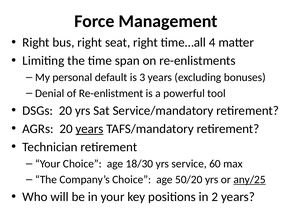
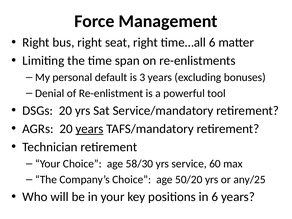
time…all 4: 4 -> 6
18/30: 18/30 -> 58/30
any/25 underline: present -> none
in 2: 2 -> 6
